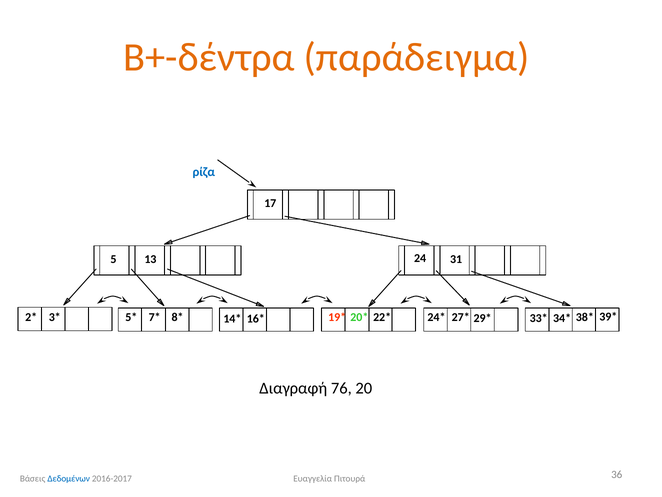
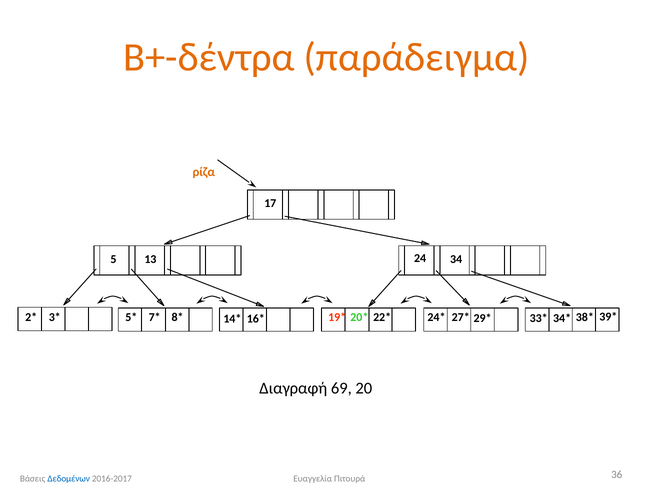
ρίζα colour: blue -> orange
31: 31 -> 34
76: 76 -> 69
